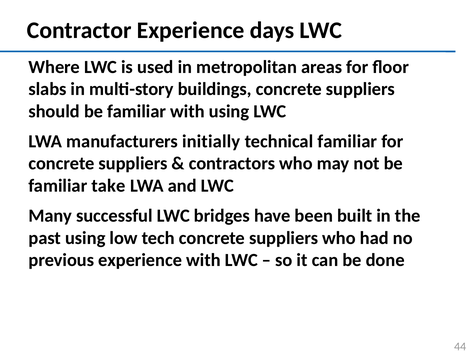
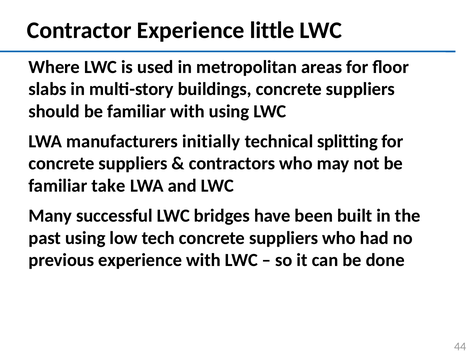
days: days -> little
technical familiar: familiar -> splitting
